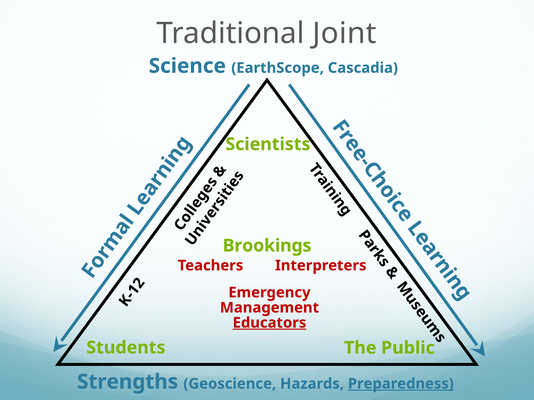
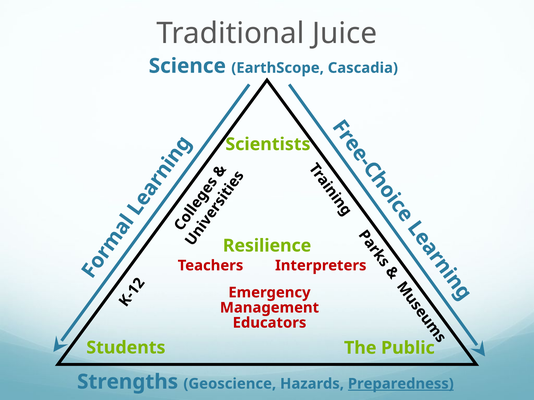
Joint: Joint -> Juice
Brookings: Brookings -> Resilience
Educators underline: present -> none
